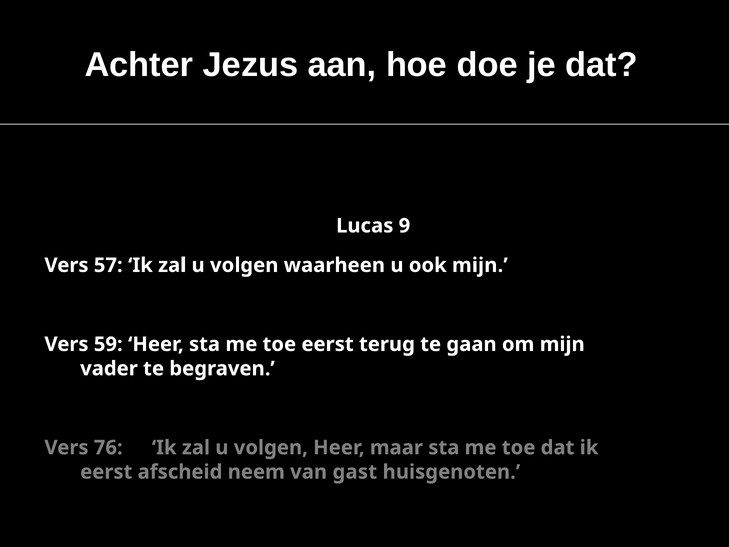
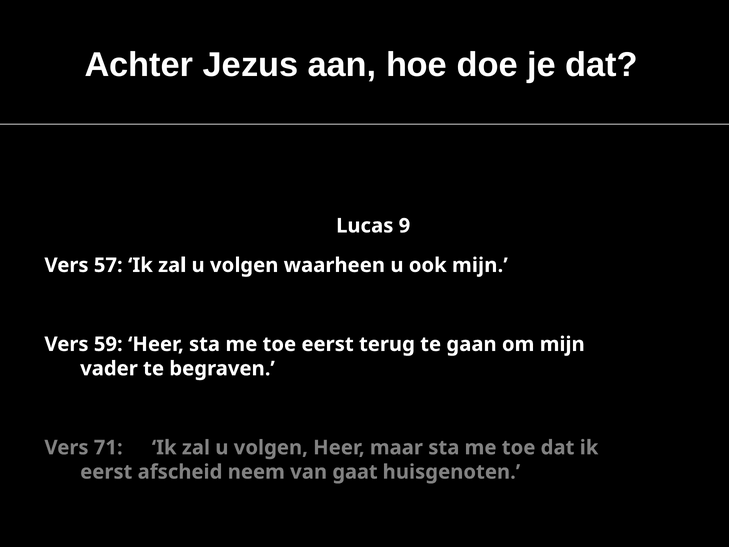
76: 76 -> 71
gast: gast -> gaat
